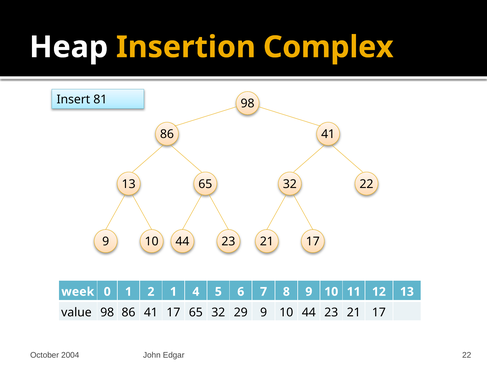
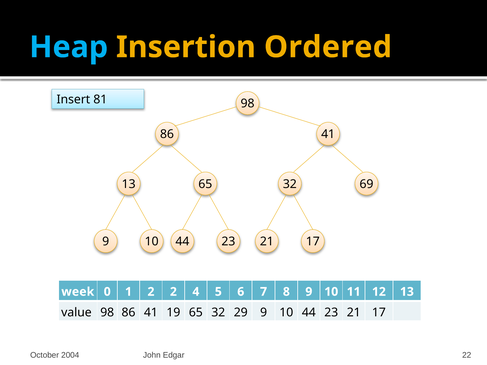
Heap colour: white -> light blue
Complex: Complex -> Ordered
32 22: 22 -> 69
2 1: 1 -> 2
41 17: 17 -> 19
